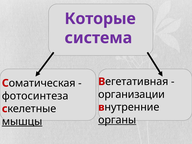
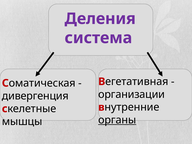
Которые: Которые -> Деления
фотосинтеза: фотосинтеза -> дивергенция
мышцы underline: present -> none
